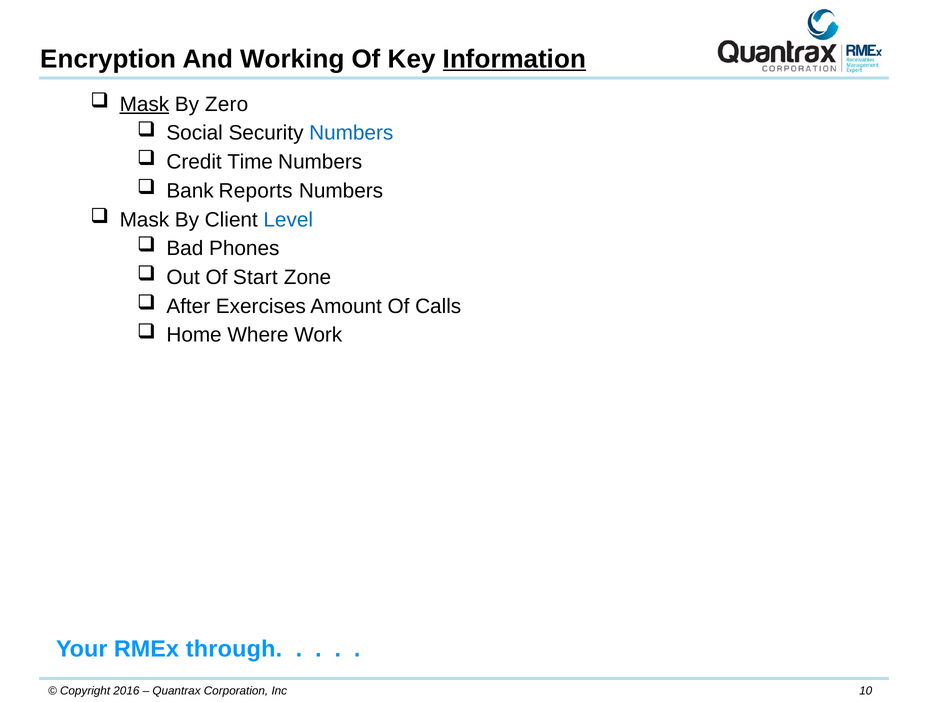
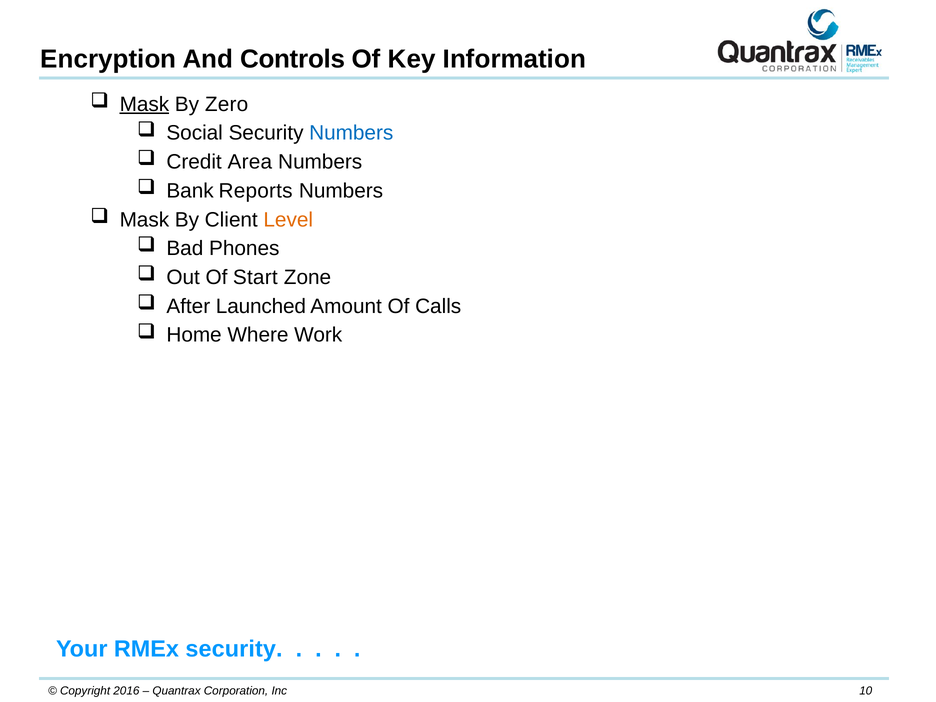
Working: Working -> Controls
Information underline: present -> none
Time: Time -> Area
Level colour: blue -> orange
Exercises: Exercises -> Launched
RMEx through: through -> security
